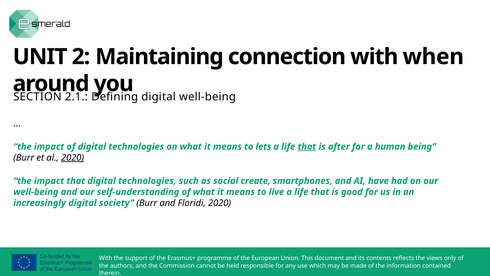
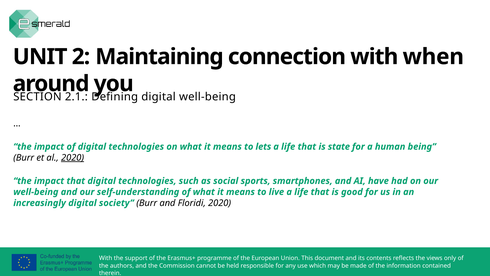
that at (307, 146) underline: present -> none
after: after -> state
create: create -> sports
